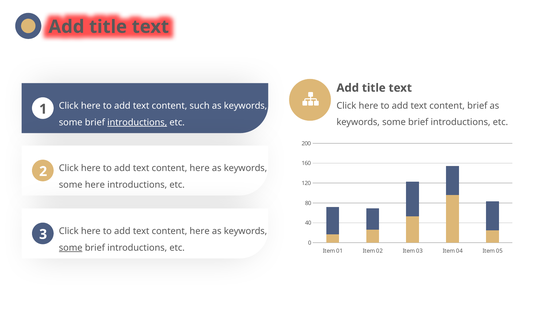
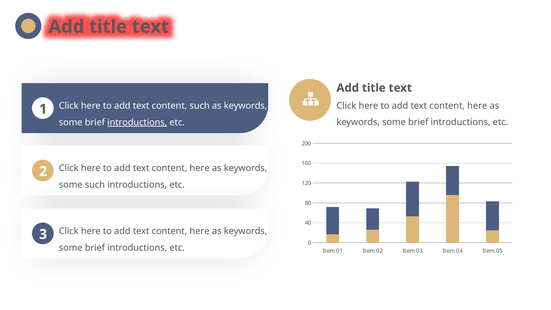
brief at (477, 106): brief -> here
some here: here -> such
some at (71, 248) underline: present -> none
